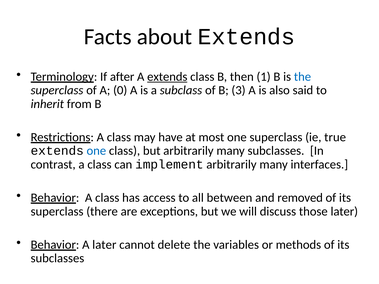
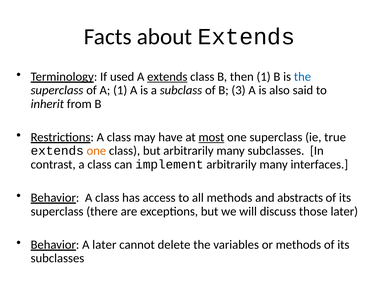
after: after -> used
A 0: 0 -> 1
most underline: none -> present
one at (96, 151) colour: blue -> orange
all between: between -> methods
removed: removed -> abstracts
